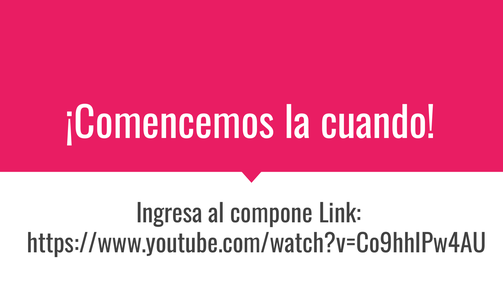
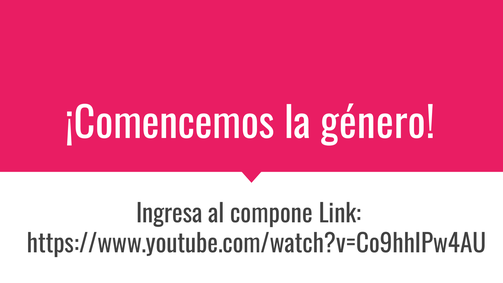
cuando: cuando -> género
